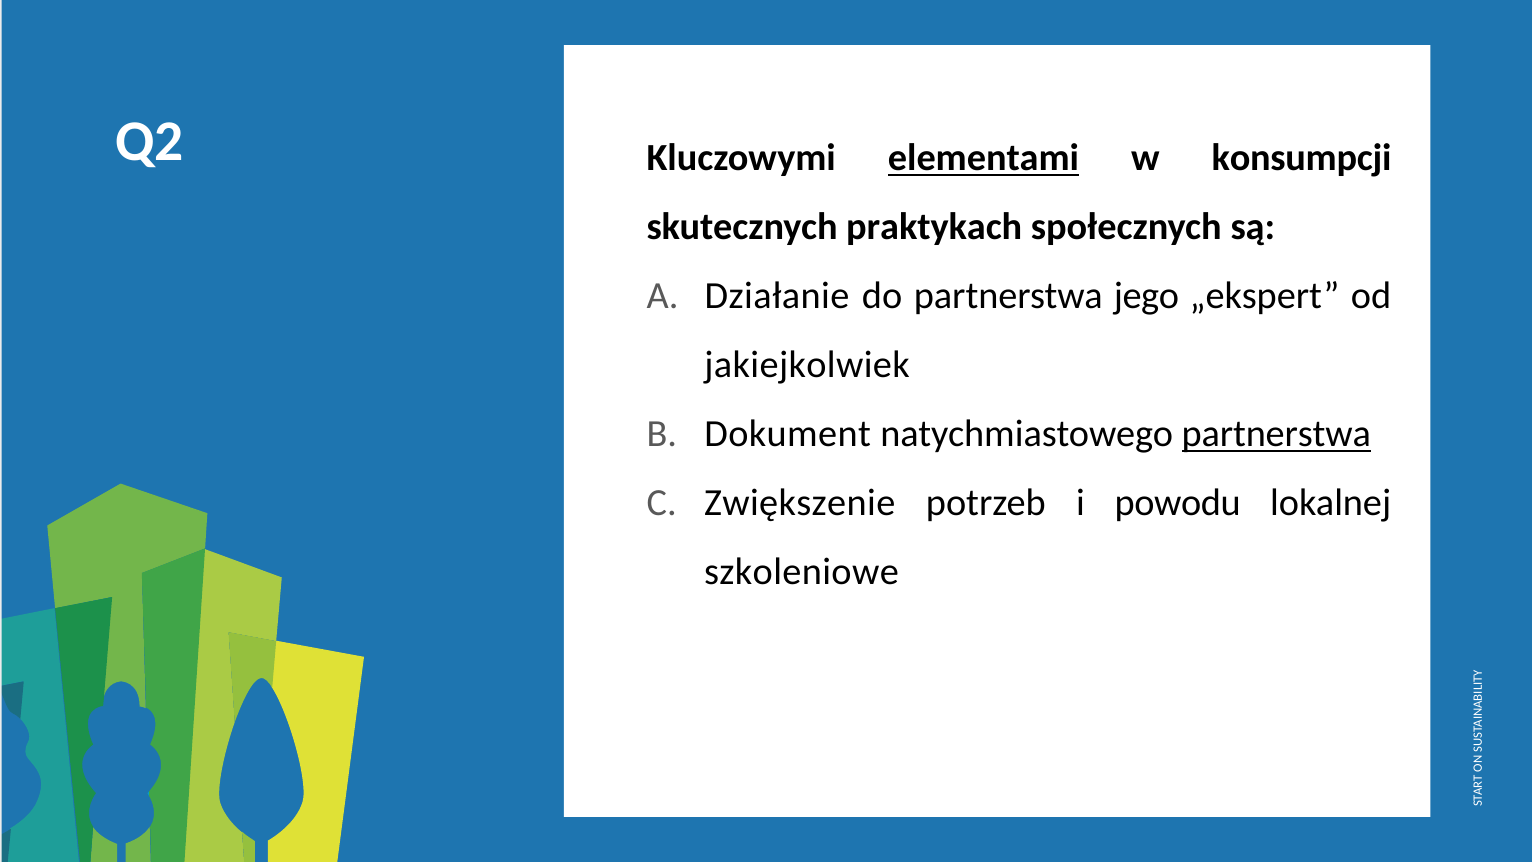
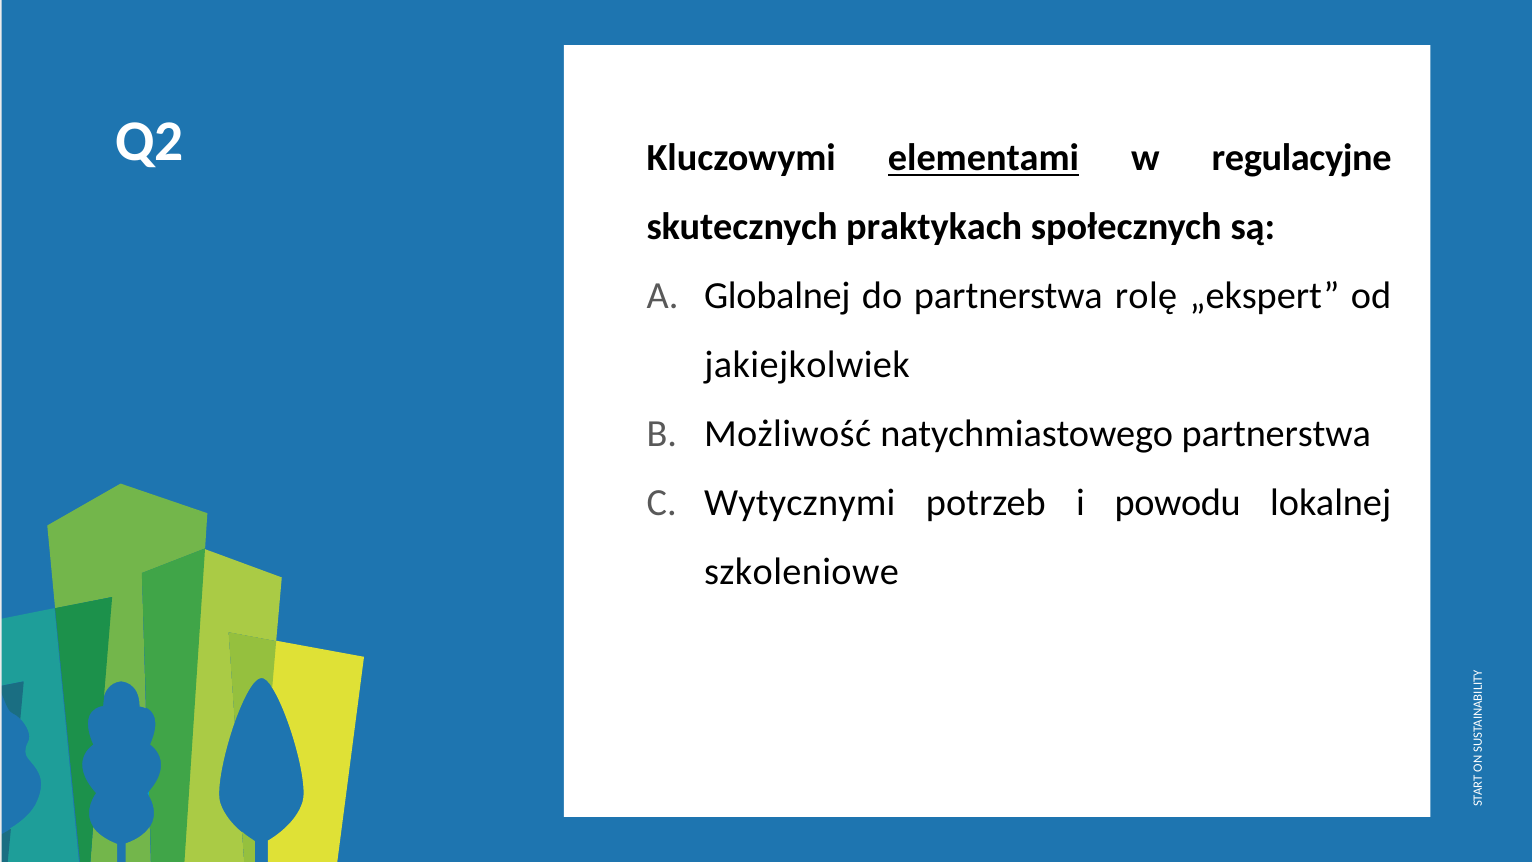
konsumpcji: konsumpcji -> regulacyjne
Działanie: Działanie -> Globalnej
jego: jego -> rolę
Dokument: Dokument -> Możliwość
partnerstwa at (1276, 434) underline: present -> none
Zwiększenie: Zwiększenie -> Wytycznymi
